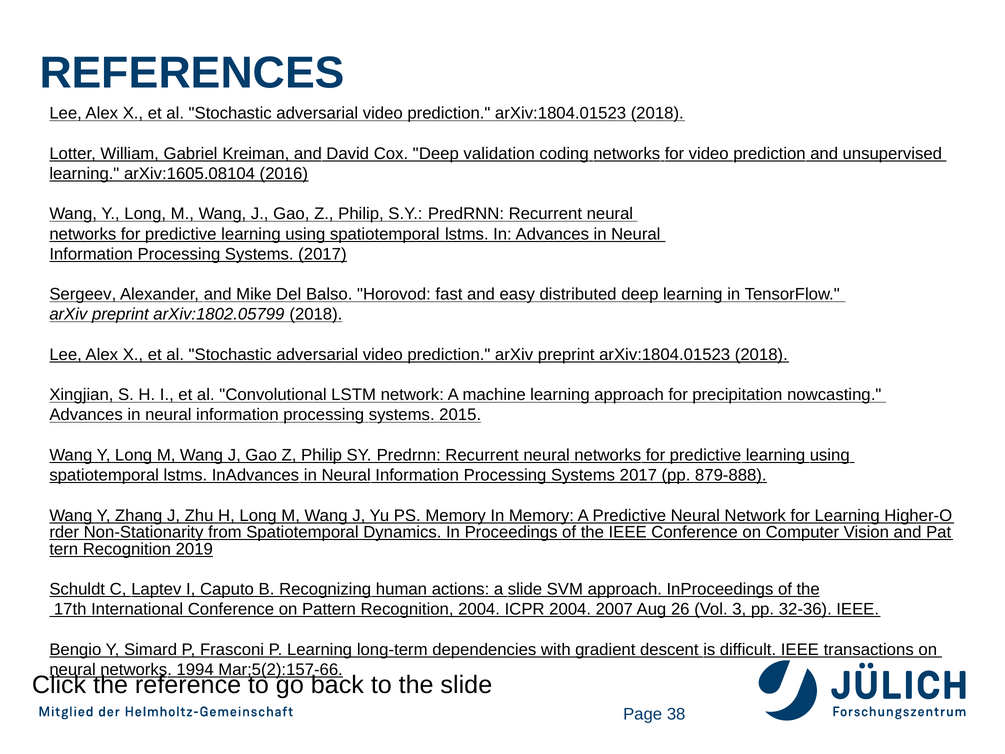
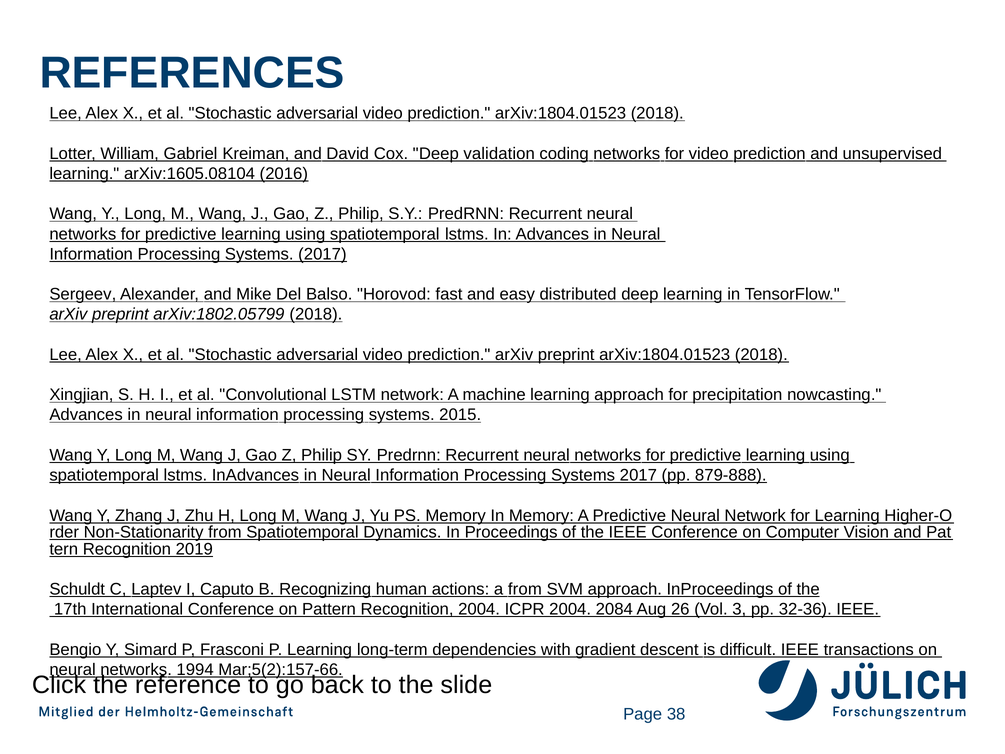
a slide: slide -> from
2007: 2007 -> 2084
